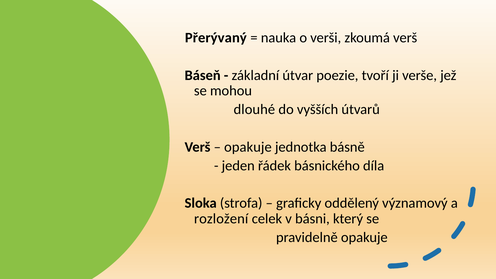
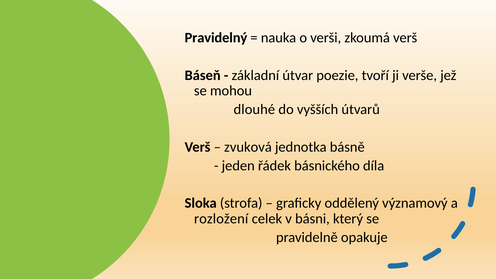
Přerývaný: Přerývaný -> Pravidelný
opakuje at (248, 147): opakuje -> zvuková
